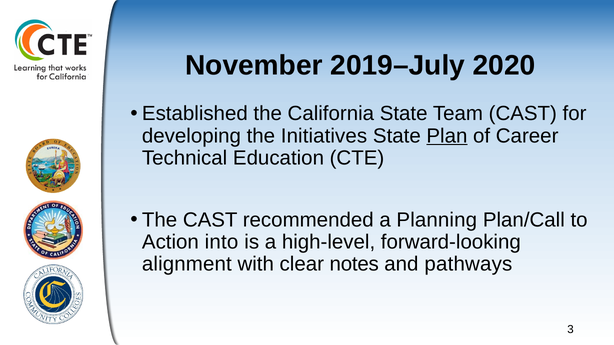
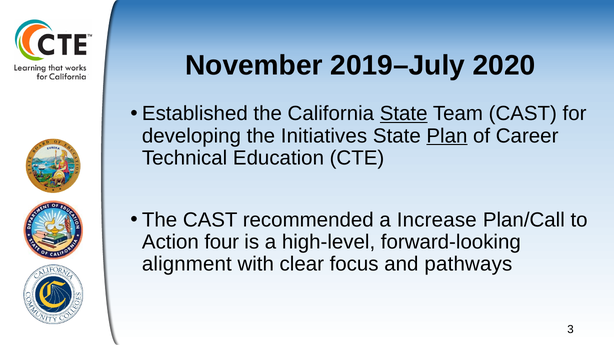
State at (404, 114) underline: none -> present
Planning: Planning -> Increase
into: into -> four
notes: notes -> focus
